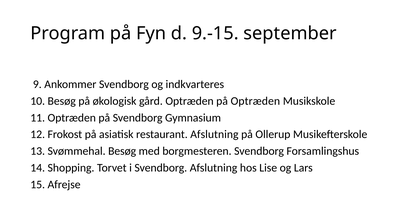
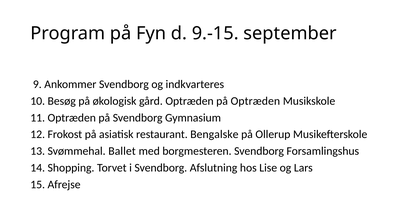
restaurant Afslutning: Afslutning -> Bengalske
Svømmehal Besøg: Besøg -> Ballet
